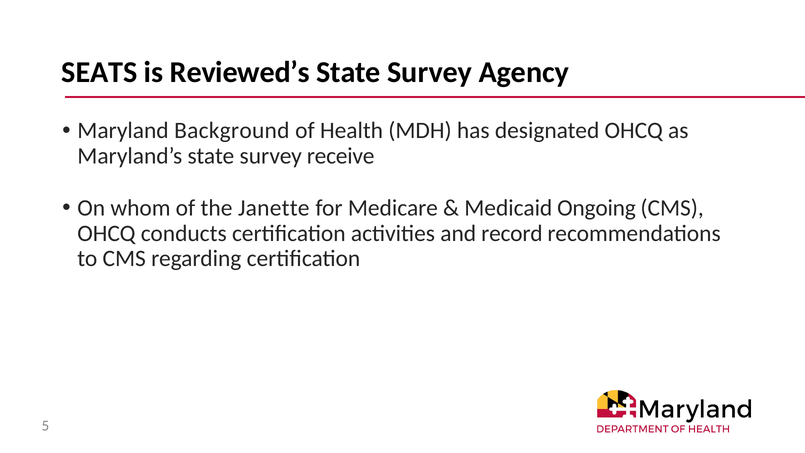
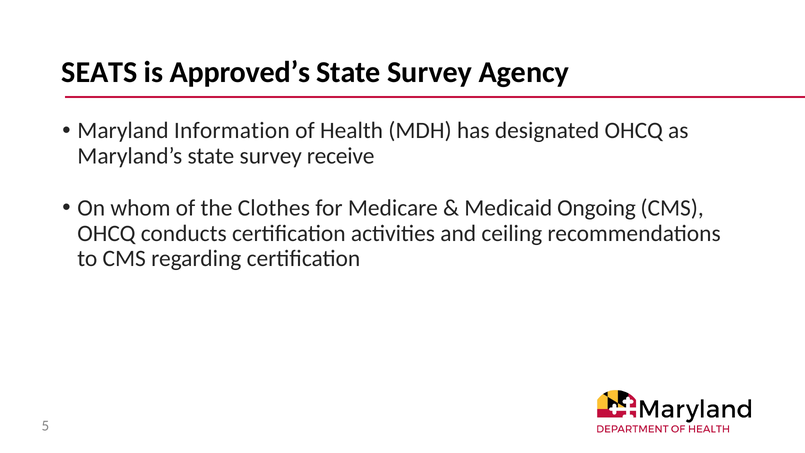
Reviewed’s: Reviewed’s -> Approved’s
Background: Background -> Information
Janette: Janette -> Clothes
record: record -> ceiling
